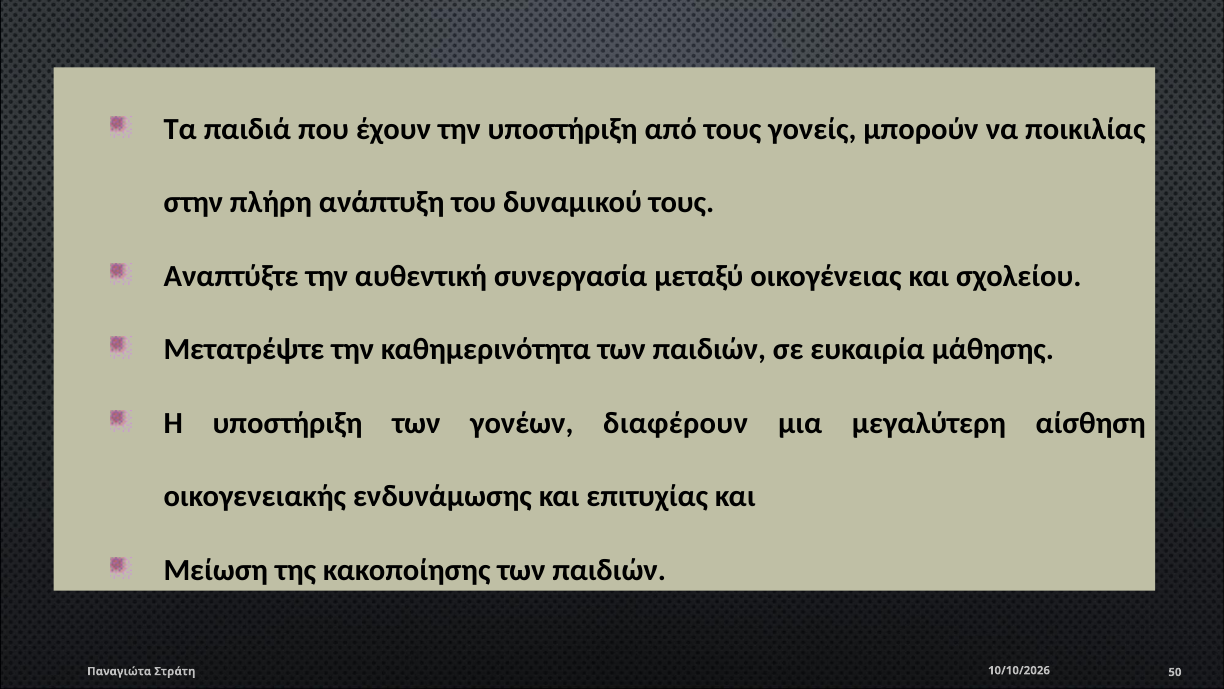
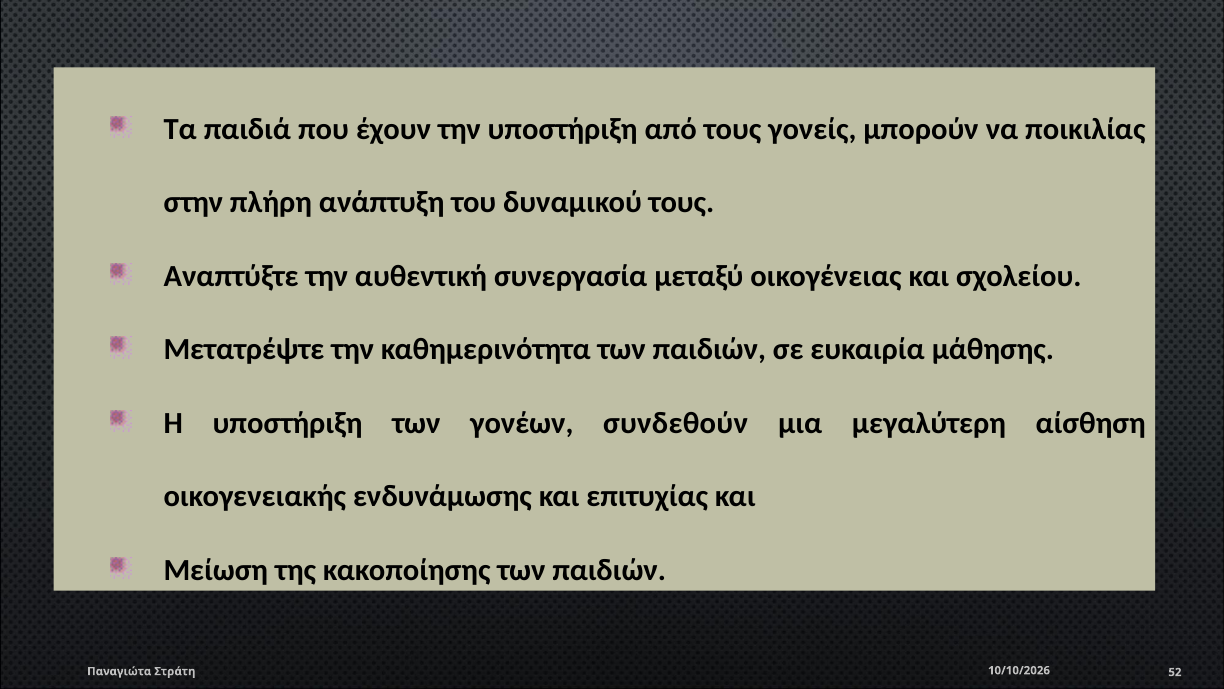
διαφέρουν: διαφέρουν -> συνδεθούν
50: 50 -> 52
